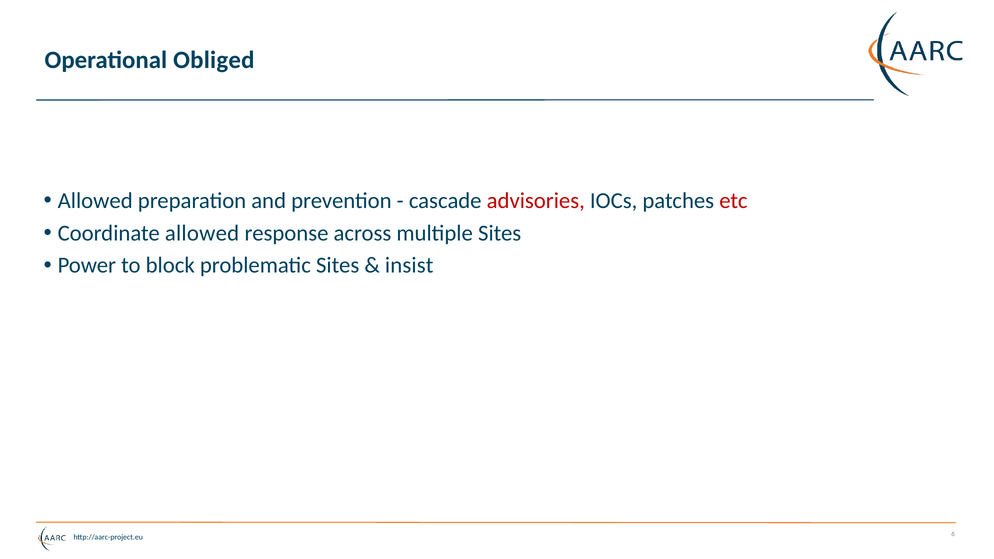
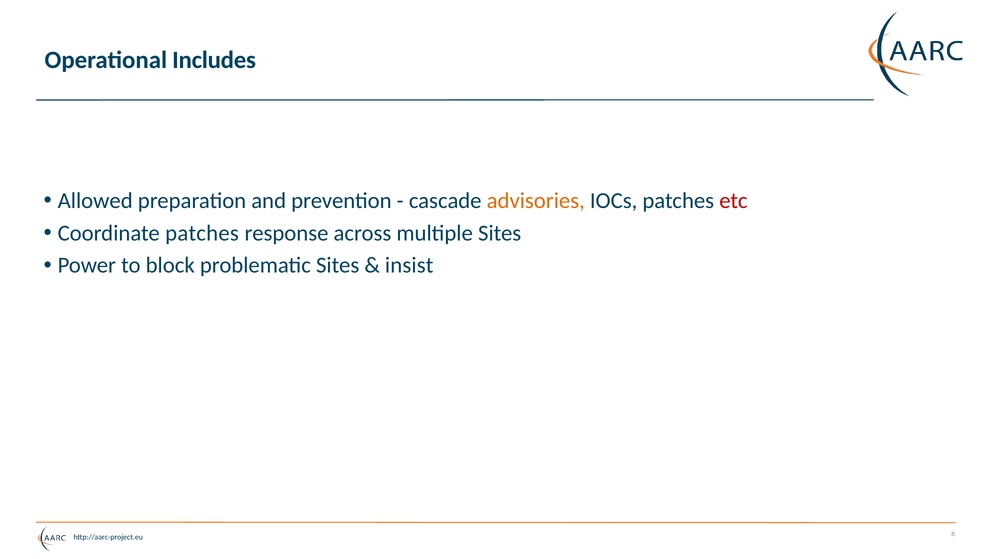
Obliged: Obliged -> Includes
advisories colour: red -> orange
Coordinate allowed: allowed -> patches
